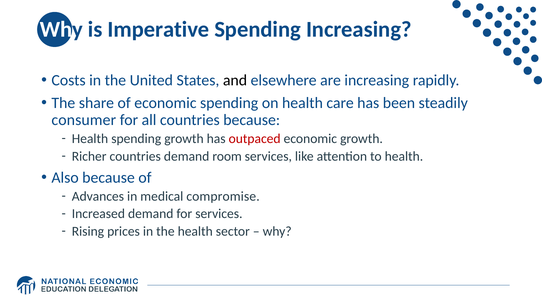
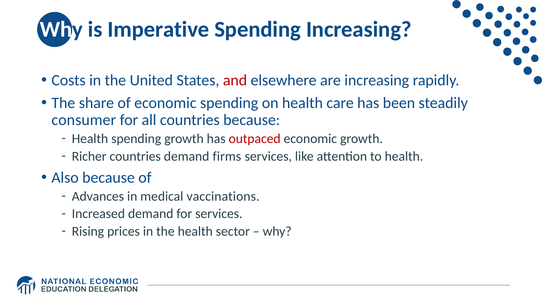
and colour: black -> red
room: room -> firms
compromise: compromise -> vaccinations
